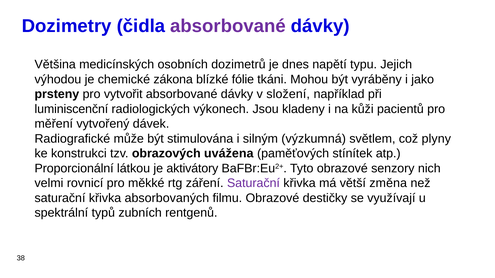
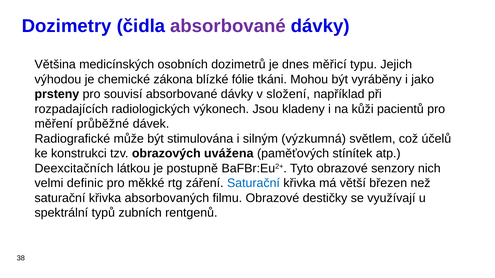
napětí: napětí -> měřicí
vytvořit: vytvořit -> souvisí
luminiscenční: luminiscenční -> rozpadajících
vytvořený: vytvořený -> průběžné
plyny: plyny -> účelů
Proporcionální: Proporcionální -> Deexcitačních
aktivátory: aktivátory -> postupně
rovnicí: rovnicí -> definic
Saturační at (253, 183) colour: purple -> blue
změna: změna -> březen
